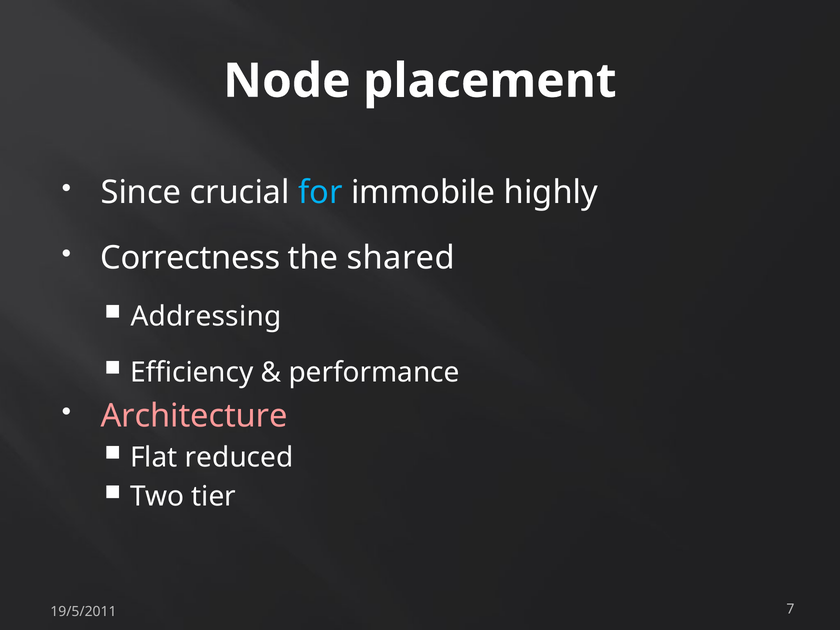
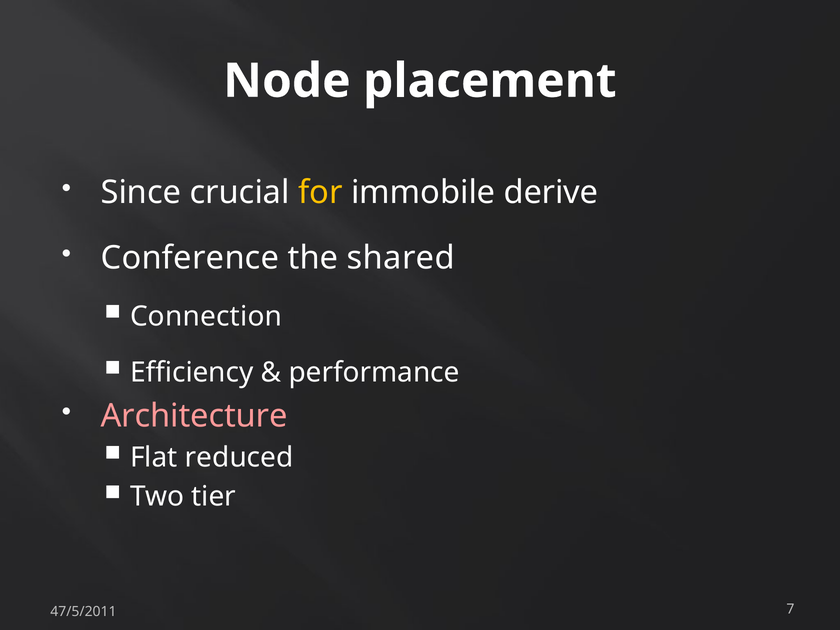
for colour: light blue -> yellow
highly: highly -> derive
Correctness: Correctness -> Conference
Addressing: Addressing -> Connection
19/5/2011: 19/5/2011 -> 47/5/2011
